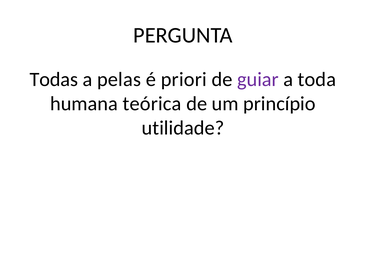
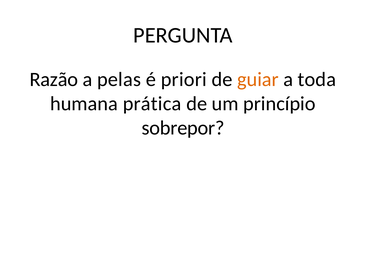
Todas: Todas -> Razão
guiar colour: purple -> orange
teórica: teórica -> prática
utilidade: utilidade -> sobrepor
